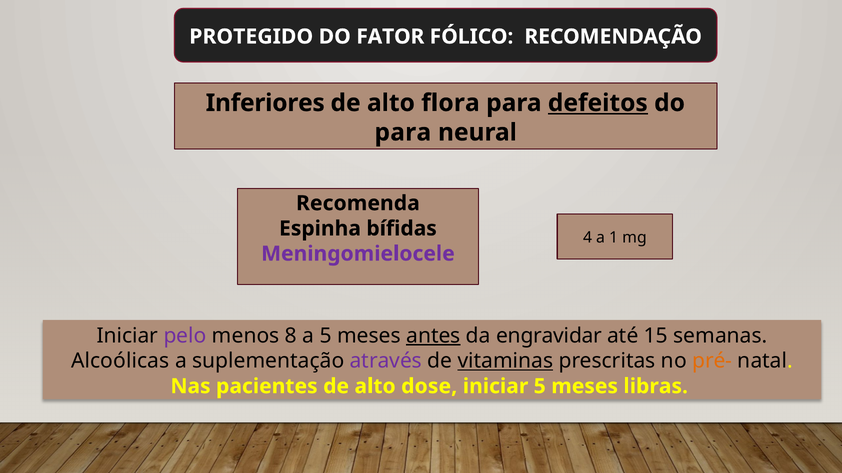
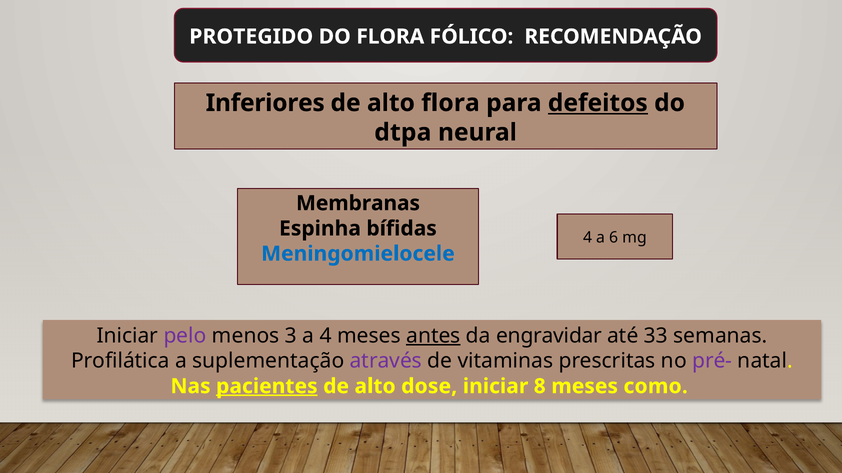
DO FATOR: FATOR -> FLORA
para at (403, 133): para -> dtpa
Recomenda: Recomenda -> Membranas
1: 1 -> 6
Meningomielocele colour: purple -> blue
8: 8 -> 3
a 5: 5 -> 4
15: 15 -> 33
Alcoólicas: Alcoólicas -> Profilática
vitaminas underline: present -> none
pré- colour: orange -> purple
pacientes underline: none -> present
iniciar 5: 5 -> 8
libras: libras -> como
